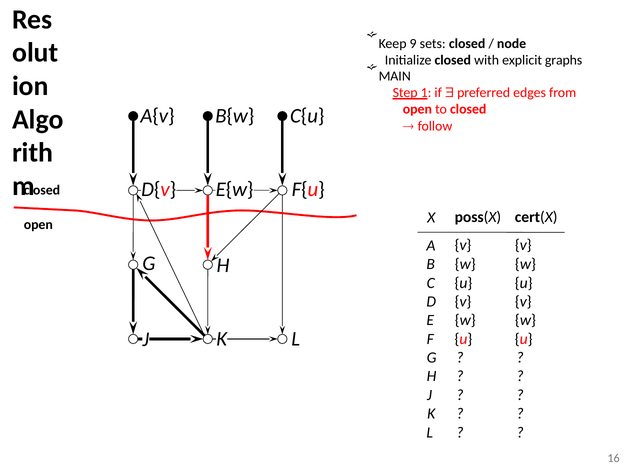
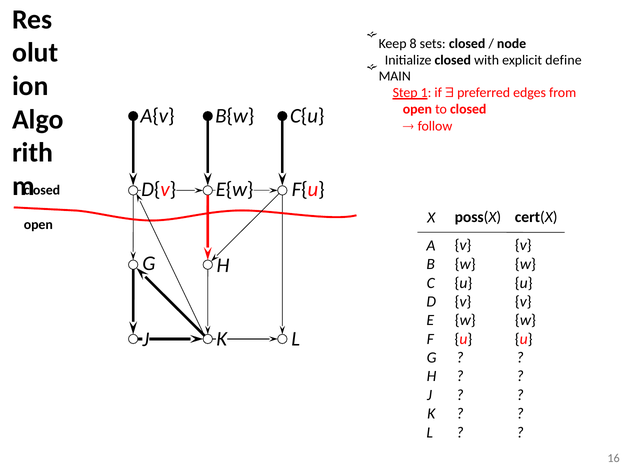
9: 9 -> 8
graphs: graphs -> define
